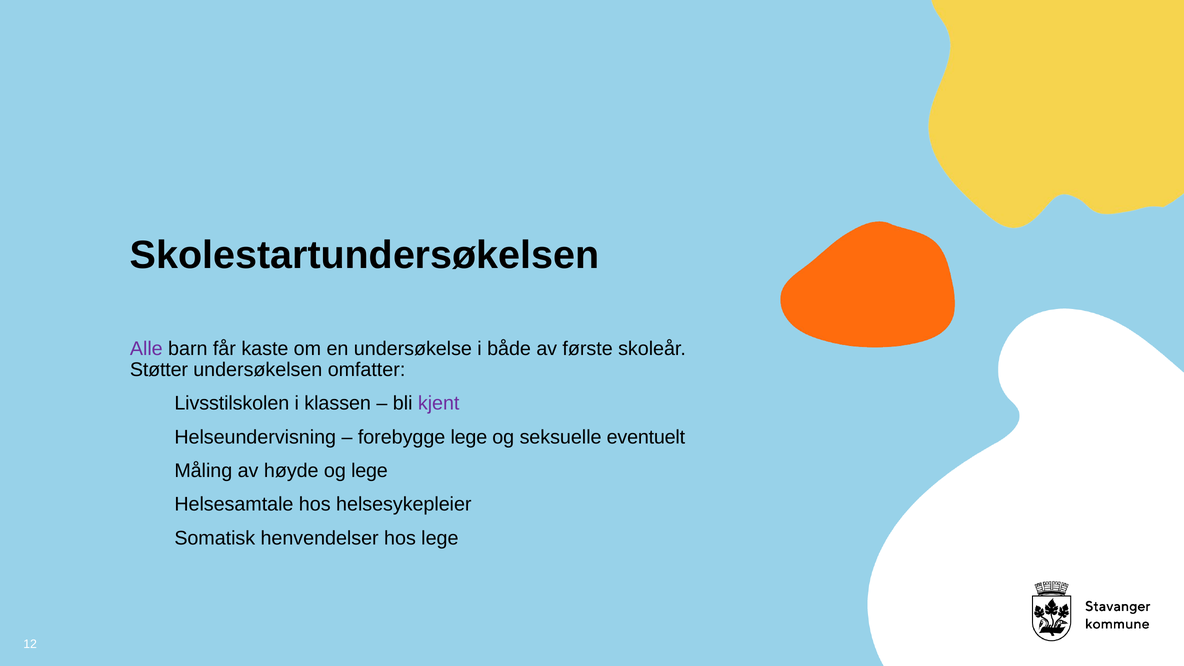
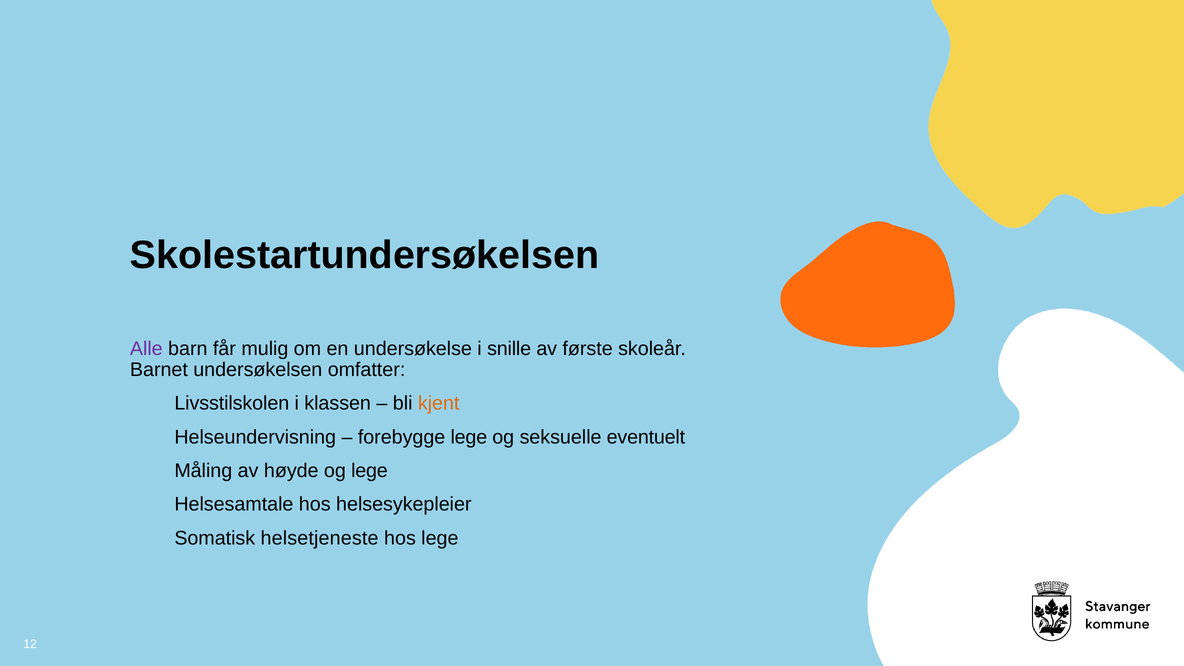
kaste: kaste -> mulig
både: både -> snille
Støtter: Støtter -> Barnet
kjent colour: purple -> orange
henvendelser: henvendelser -> helsetjeneste
